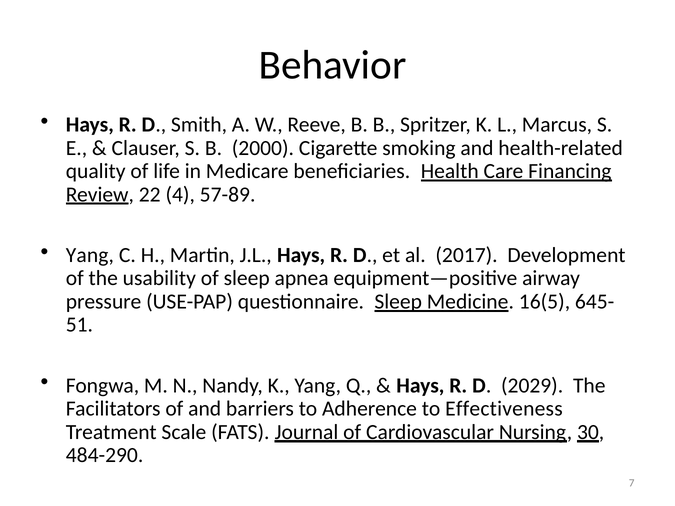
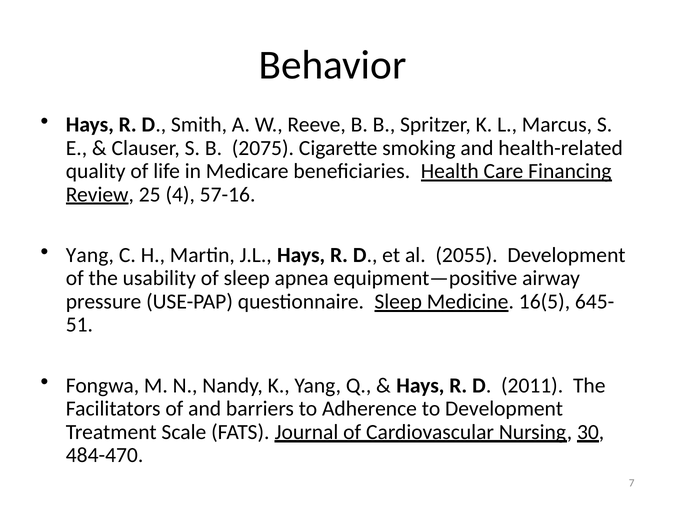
2000: 2000 -> 2075
22: 22 -> 25
57-89: 57-89 -> 57-16
2017: 2017 -> 2055
2029: 2029 -> 2011
to Effectiveness: Effectiveness -> Development
484-290: 484-290 -> 484-470
